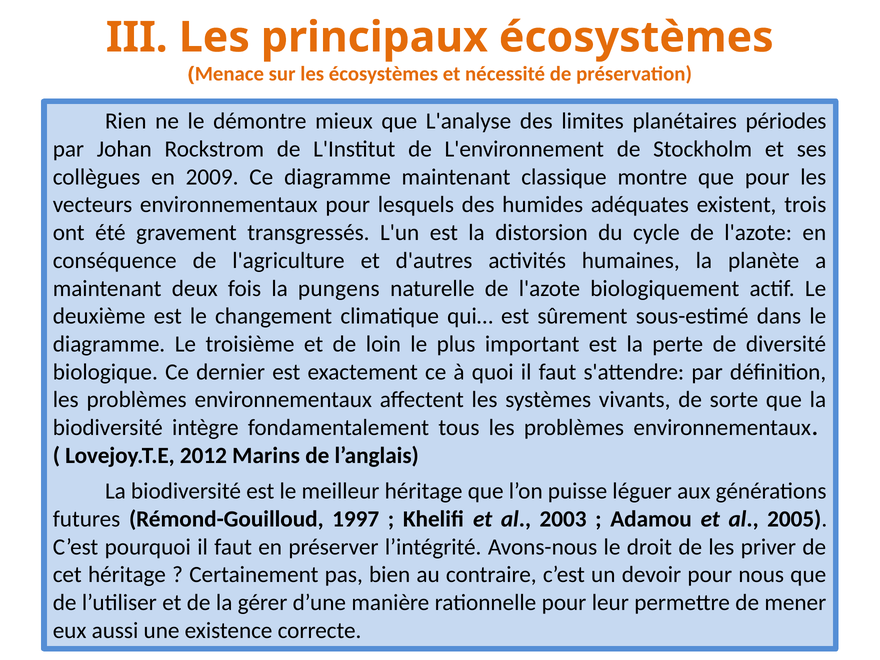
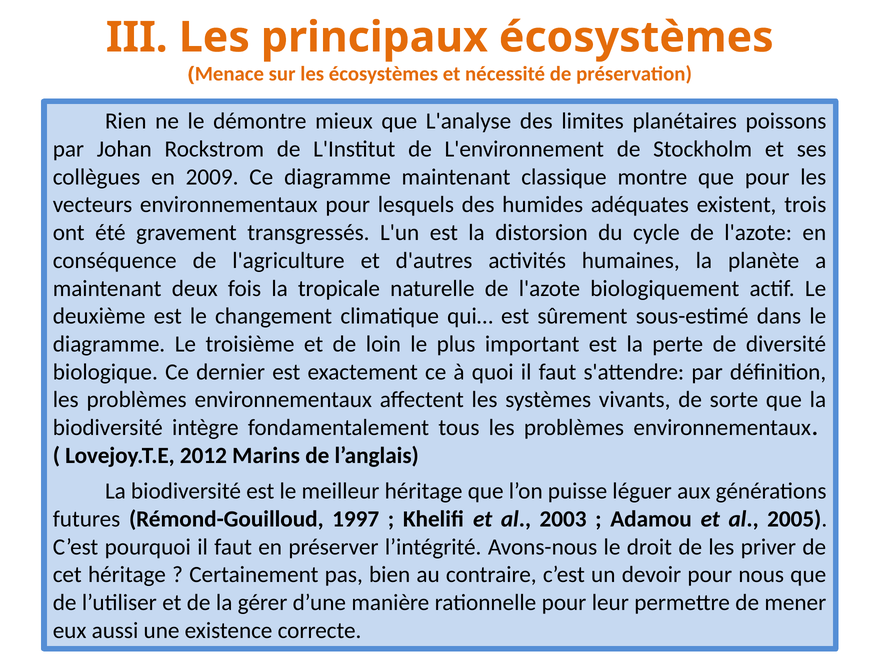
périodes: périodes -> poissons
pungens: pungens -> tropicale
